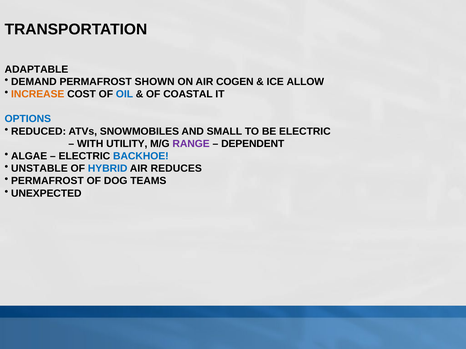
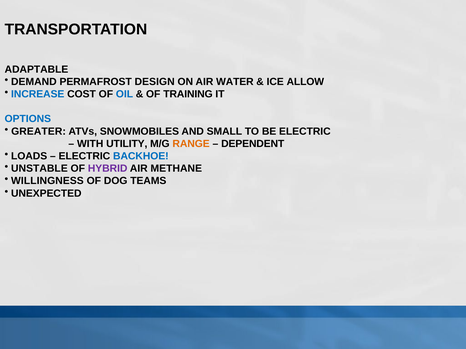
SHOWN: SHOWN -> DESIGN
COGEN: COGEN -> WATER
INCREASE colour: orange -> blue
COASTAL: COASTAL -> TRAINING
REDUCED: REDUCED -> GREATER
RANGE colour: purple -> orange
ALGAE: ALGAE -> LOADS
HYBRID colour: blue -> purple
REDUCES: REDUCES -> METHANE
PERMAFROST at (47, 181): PERMAFROST -> WILLINGNESS
